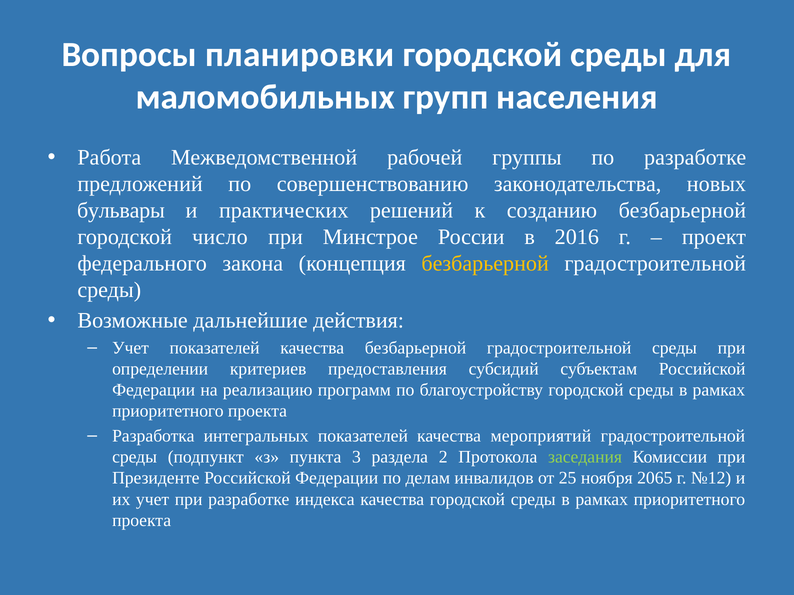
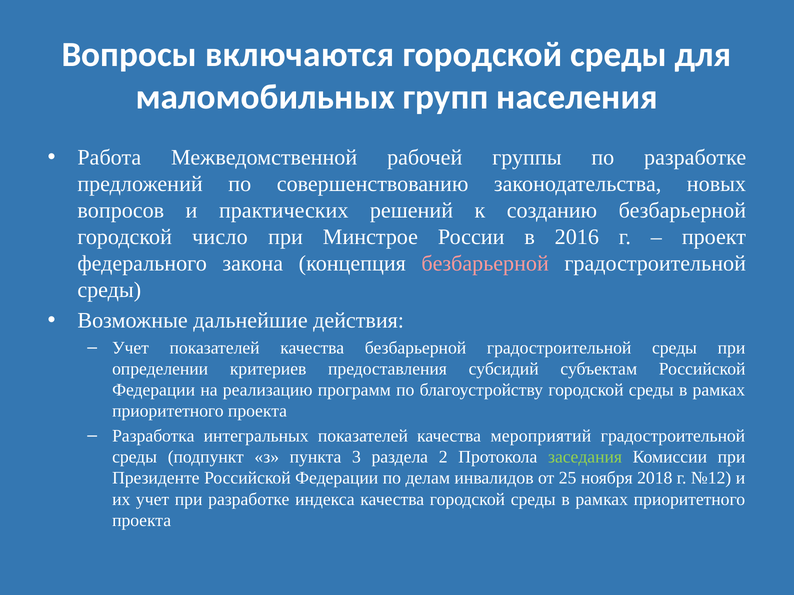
планировки: планировки -> включаются
бульвары: бульвары -> вопросов
безбарьерной at (485, 264) colour: yellow -> pink
2065: 2065 -> 2018
